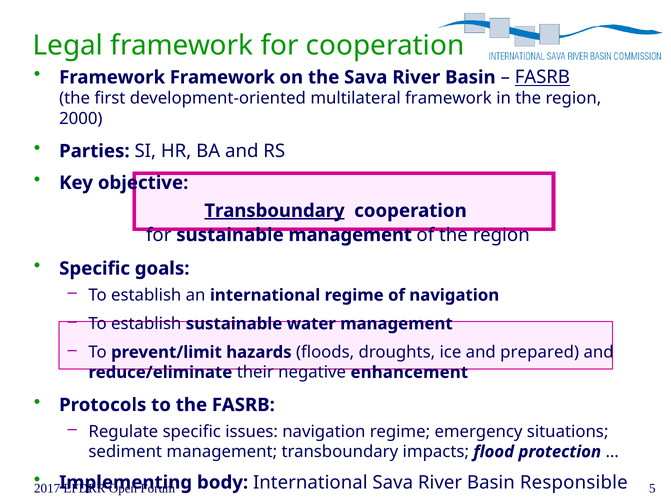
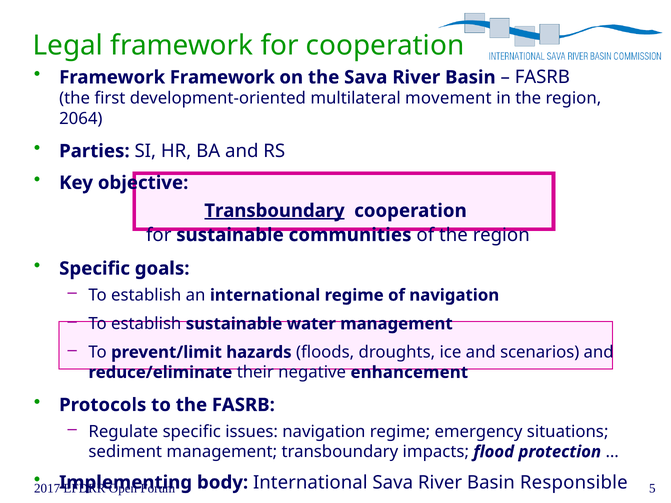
FASRB at (542, 77) underline: present -> none
multilateral framework: framework -> movement
2000: 2000 -> 2064
sustainable management: management -> communities
prepared: prepared -> scenarios
